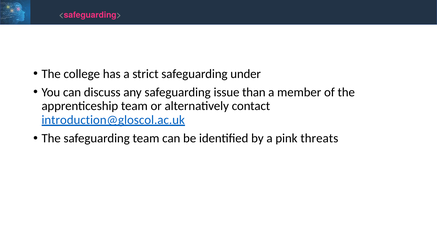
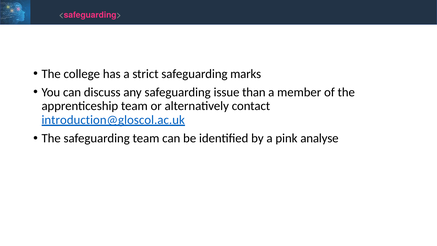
under: under -> marks
threats: threats -> analyse
